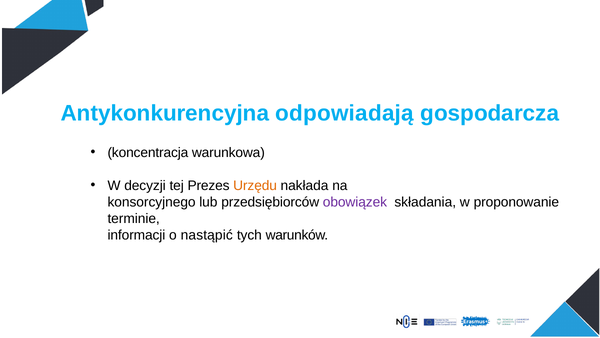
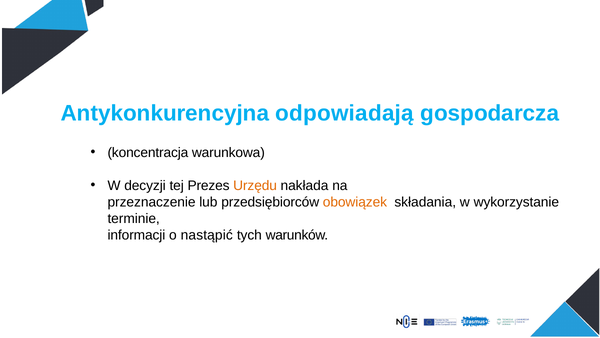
konsorcyjnego: konsorcyjnego -> przeznaczenie
obowiązek colour: purple -> orange
proponowanie: proponowanie -> wykorzystanie
